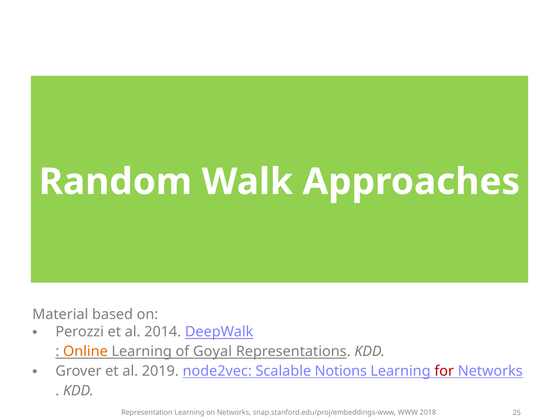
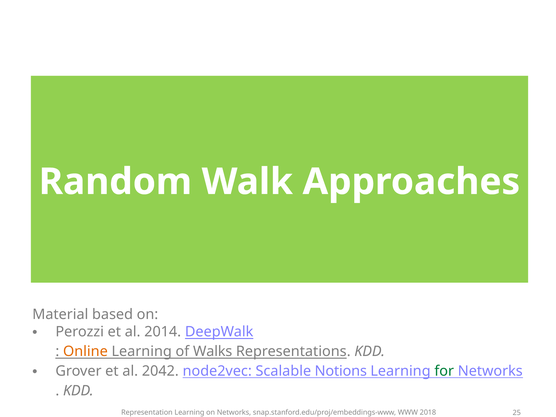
Goyal: Goyal -> Walks
2019: 2019 -> 2042
for colour: red -> green
